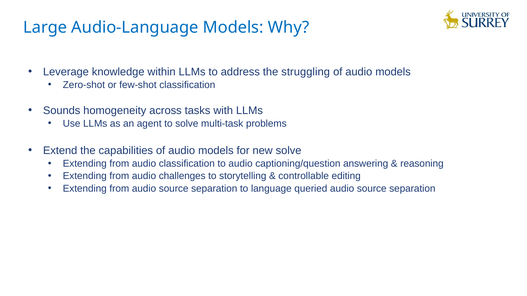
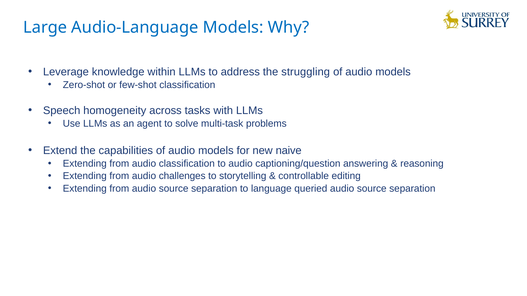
Sounds: Sounds -> Speech
new solve: solve -> naive
